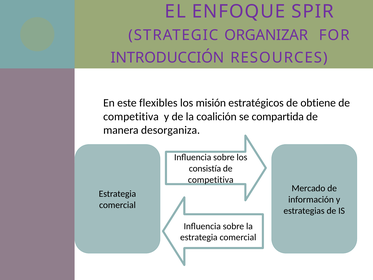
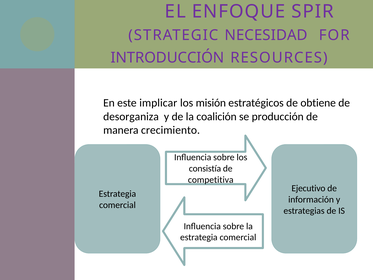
ORGANIZAR: ORGANIZAR -> NECESIDAD
flexibles: flexibles -> implicar
competitiva at (131, 116): competitiva -> desorganiza
compartida: compartida -> producción
desorganiza: desorganiza -> crecimiento
Mercado: Mercado -> Ejecutivo
